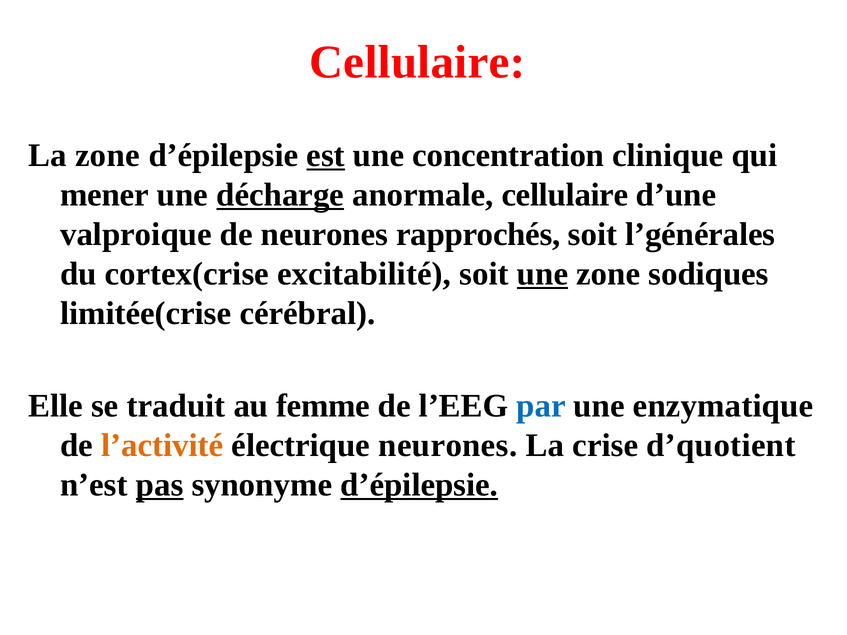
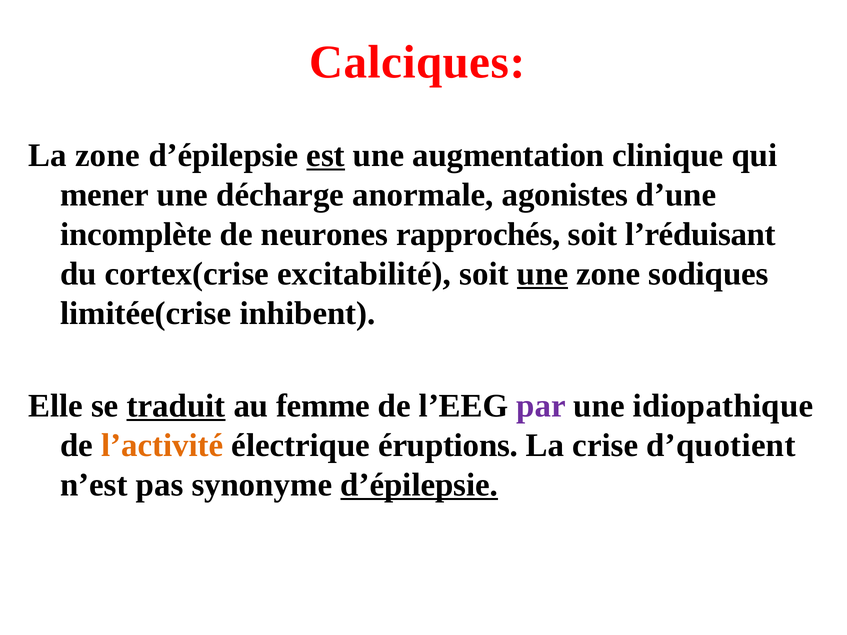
Cellulaire at (417, 62): Cellulaire -> Calciques
concentration: concentration -> augmentation
décharge underline: present -> none
anormale cellulaire: cellulaire -> agonistes
valproique: valproique -> incomplète
l’générales: l’générales -> l’réduisant
cérébral: cérébral -> inhibent
traduit underline: none -> present
par colour: blue -> purple
enzymatique: enzymatique -> idiopathique
électrique neurones: neurones -> éruptions
pas underline: present -> none
